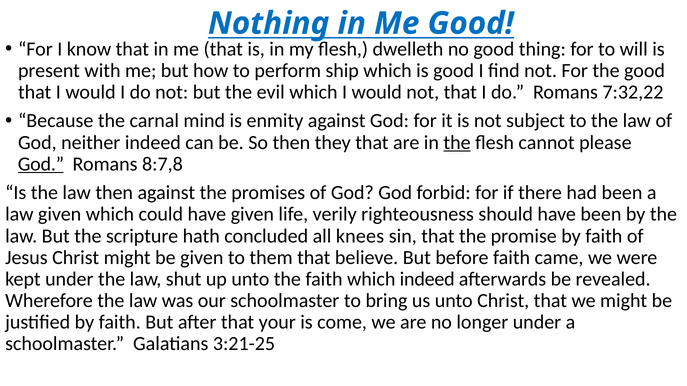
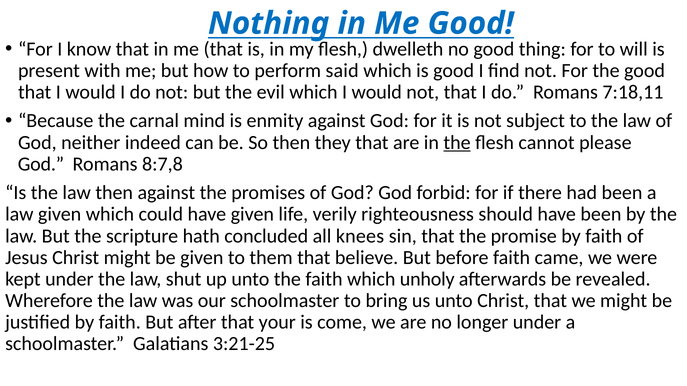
ship: ship -> said
7:32,22: 7:32,22 -> 7:18,11
God at (41, 164) underline: present -> none
which indeed: indeed -> unholy
